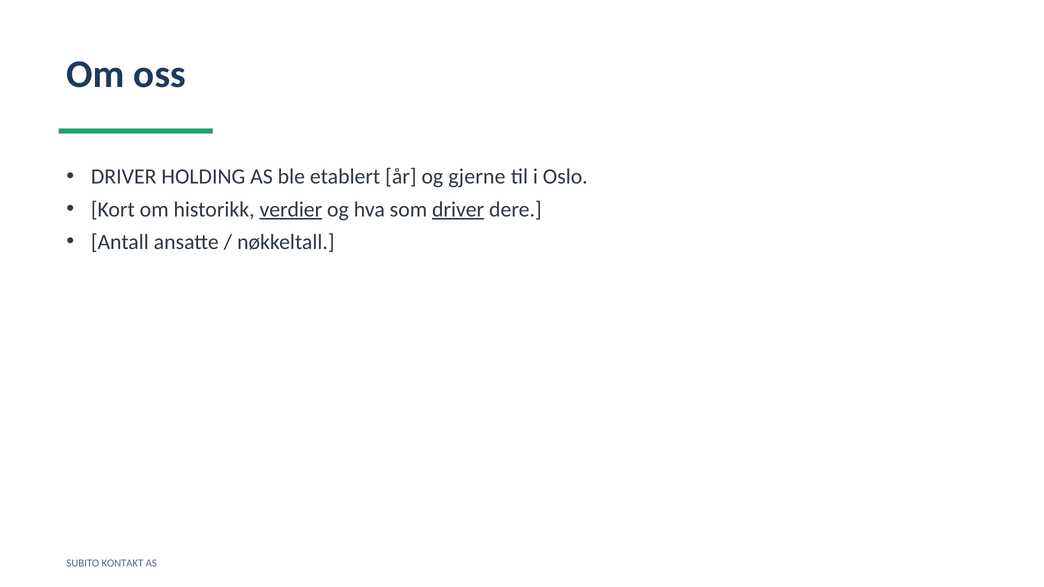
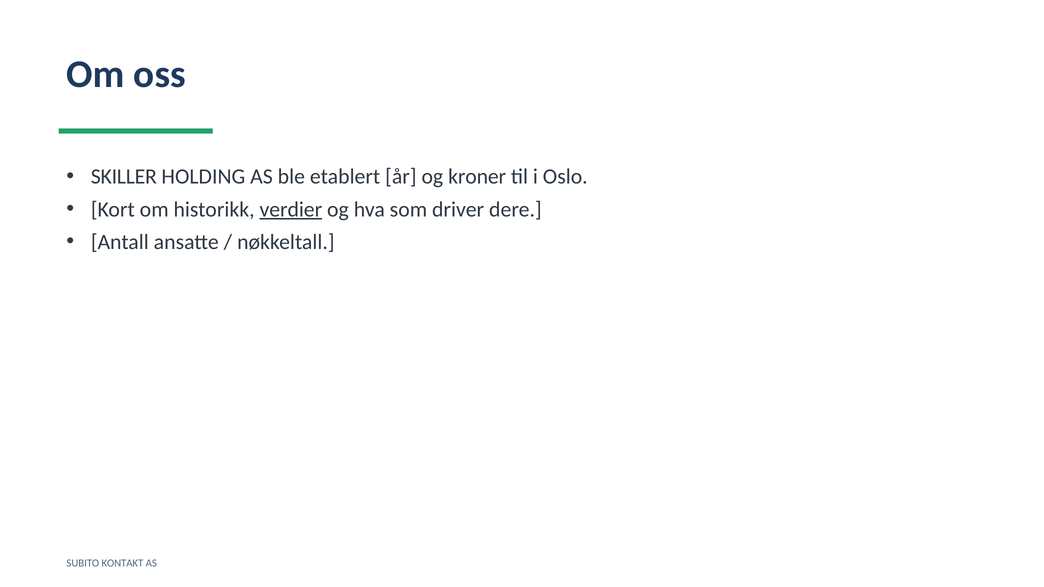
DRIVER at (124, 177): DRIVER -> SKILLER
gjerne: gjerne -> kroner
driver at (458, 209) underline: present -> none
